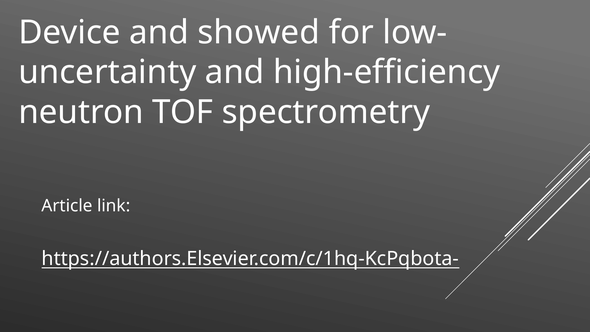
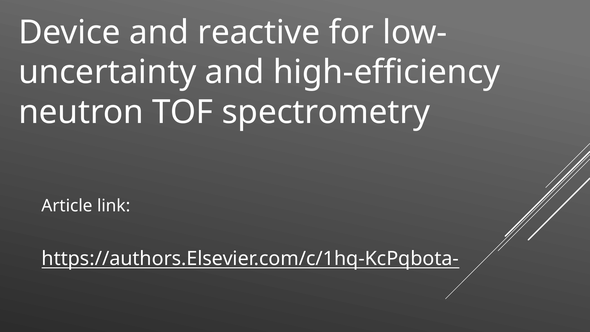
showed: showed -> reactive
